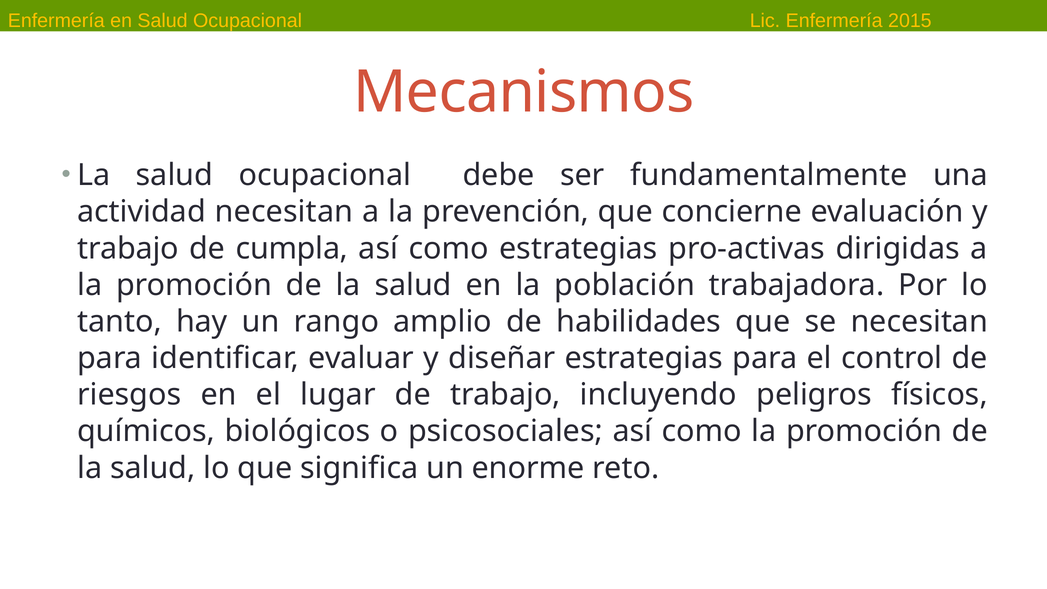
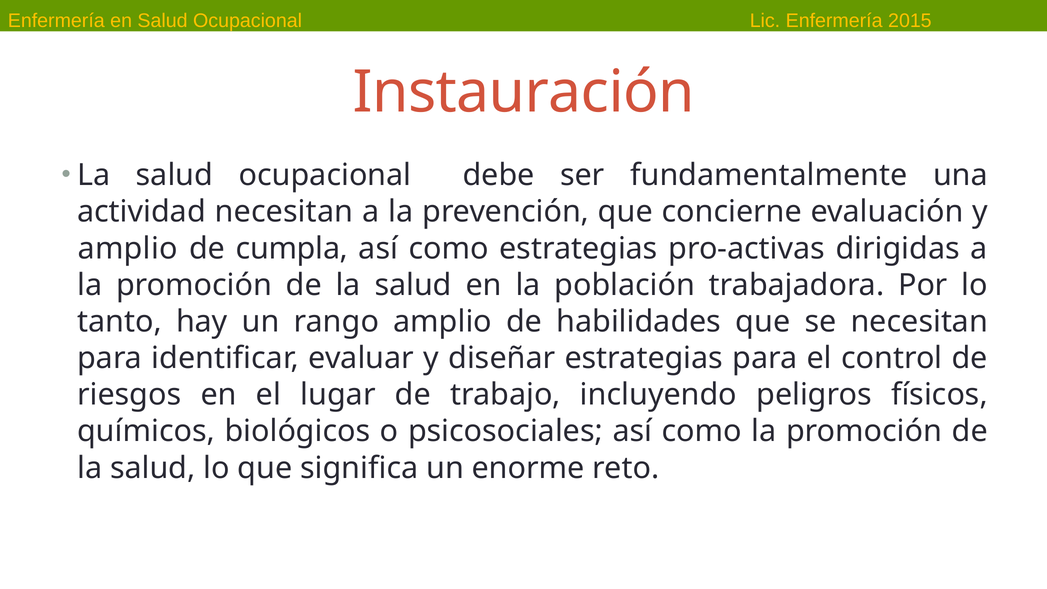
Mecanismos: Mecanismos -> Instauración
trabajo at (128, 248): trabajo -> amplio
